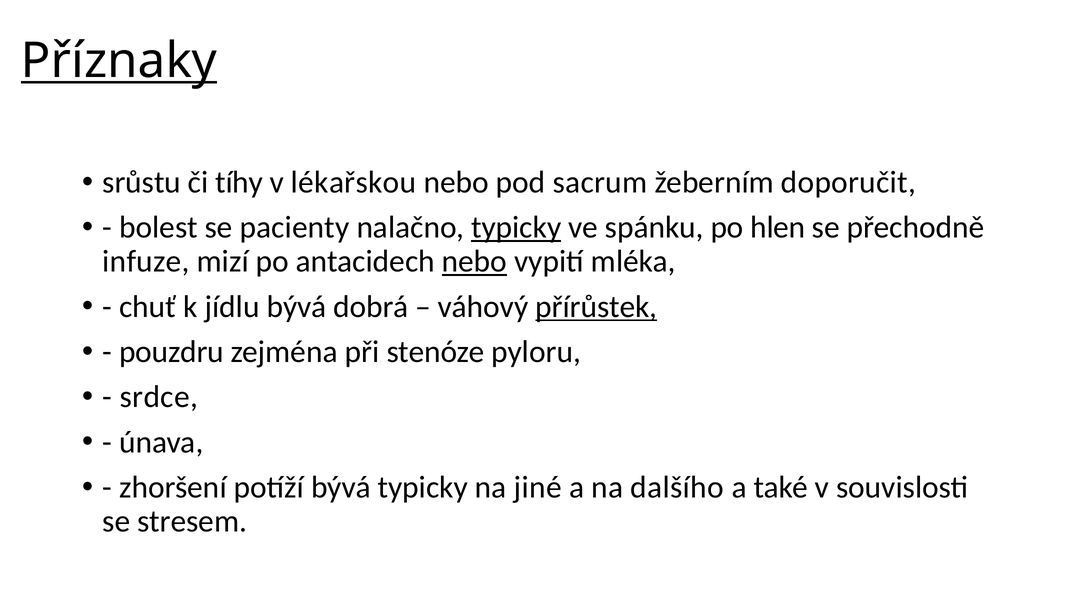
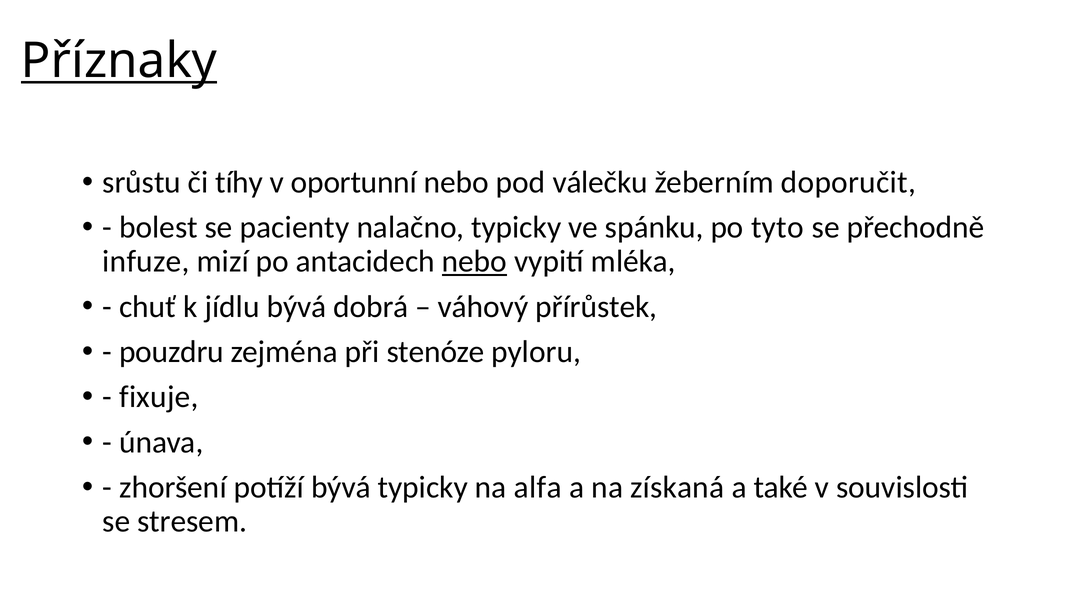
lékařskou: lékařskou -> oportunní
sacrum: sacrum -> válečku
typicky at (516, 228) underline: present -> none
hlen: hlen -> tyto
přírůstek underline: present -> none
srdce: srdce -> fixuje
jiné: jiné -> alfa
dalšího: dalšího -> získaná
